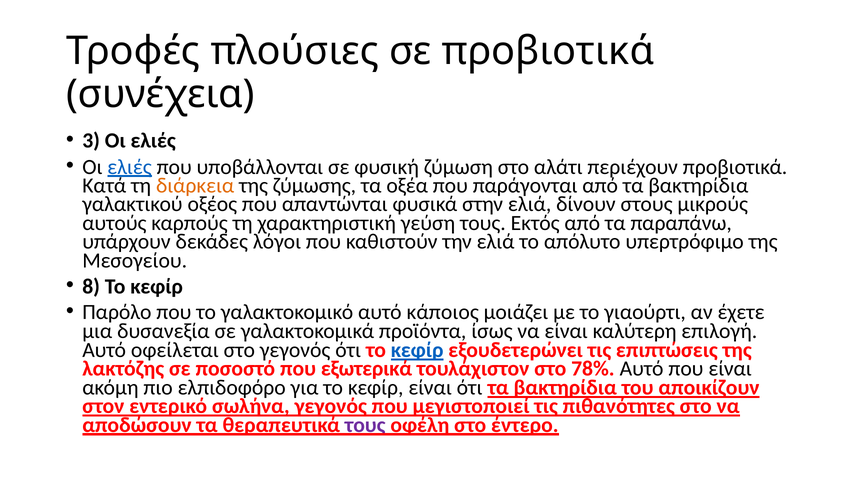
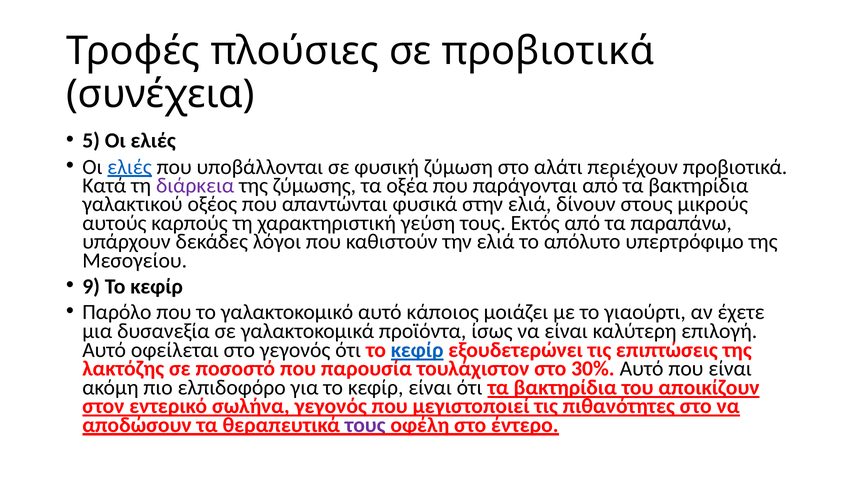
3: 3 -> 5
διάρκεια colour: orange -> purple
8: 8 -> 9
εξωτερικά: εξωτερικά -> παρουσία
78%: 78% -> 30%
